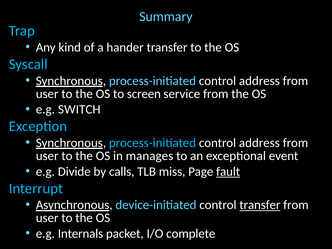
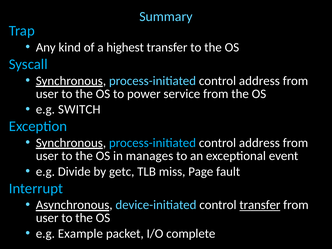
hander: hander -> highest
screen: screen -> power
calls: calls -> getc
fault underline: present -> none
Internals: Internals -> Example
